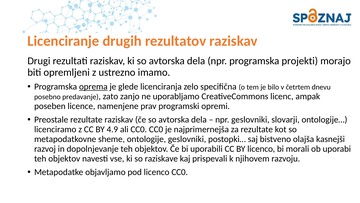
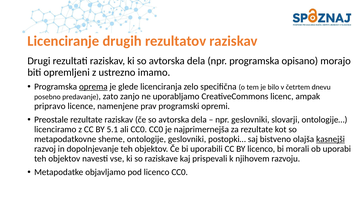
projekti: projekti -> opisano
poseben: poseben -> pripravo
4.9: 4.9 -> 5.1
kasnejši underline: none -> present
